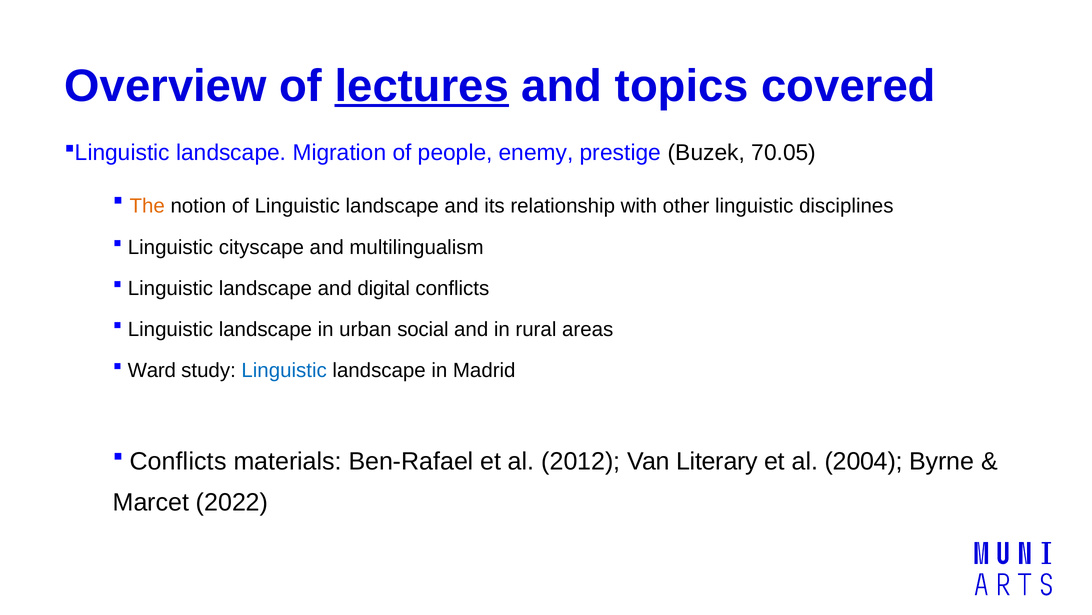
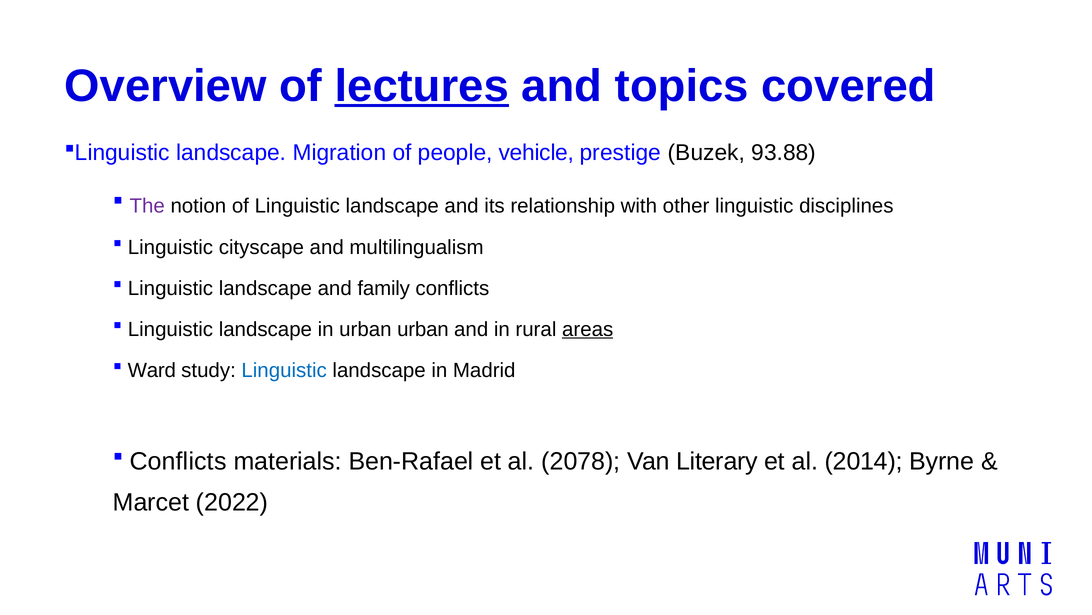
enemy: enemy -> vehicle
70.05: 70.05 -> 93.88
The colour: orange -> purple
digital: digital -> family
urban social: social -> urban
areas underline: none -> present
2012: 2012 -> 2078
2004: 2004 -> 2014
